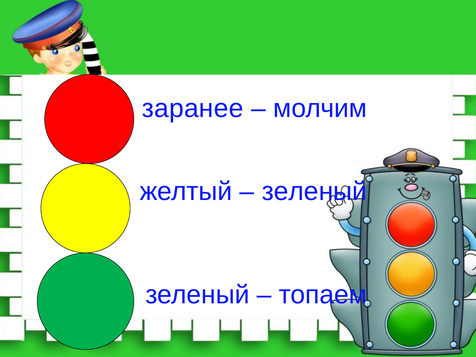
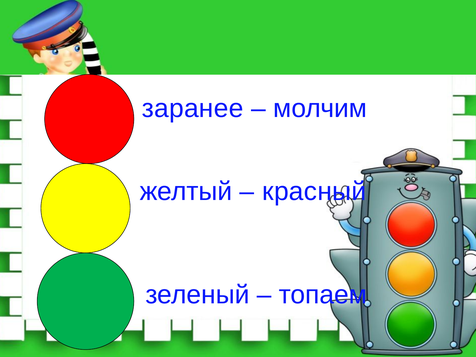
зеленый at (314, 191): зеленый -> красный
